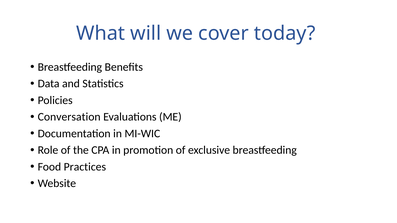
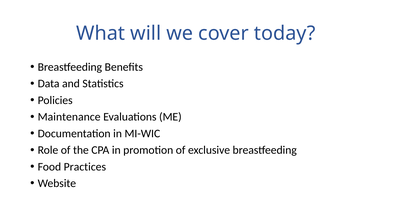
Conversation: Conversation -> Maintenance
